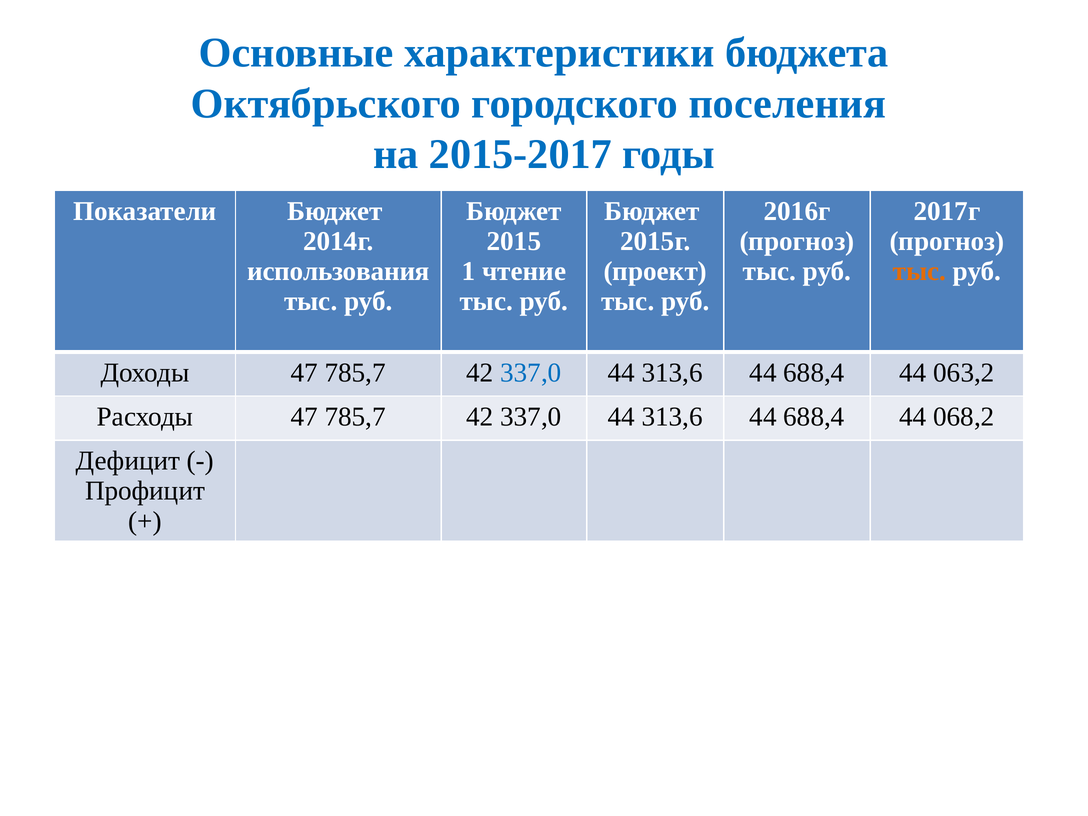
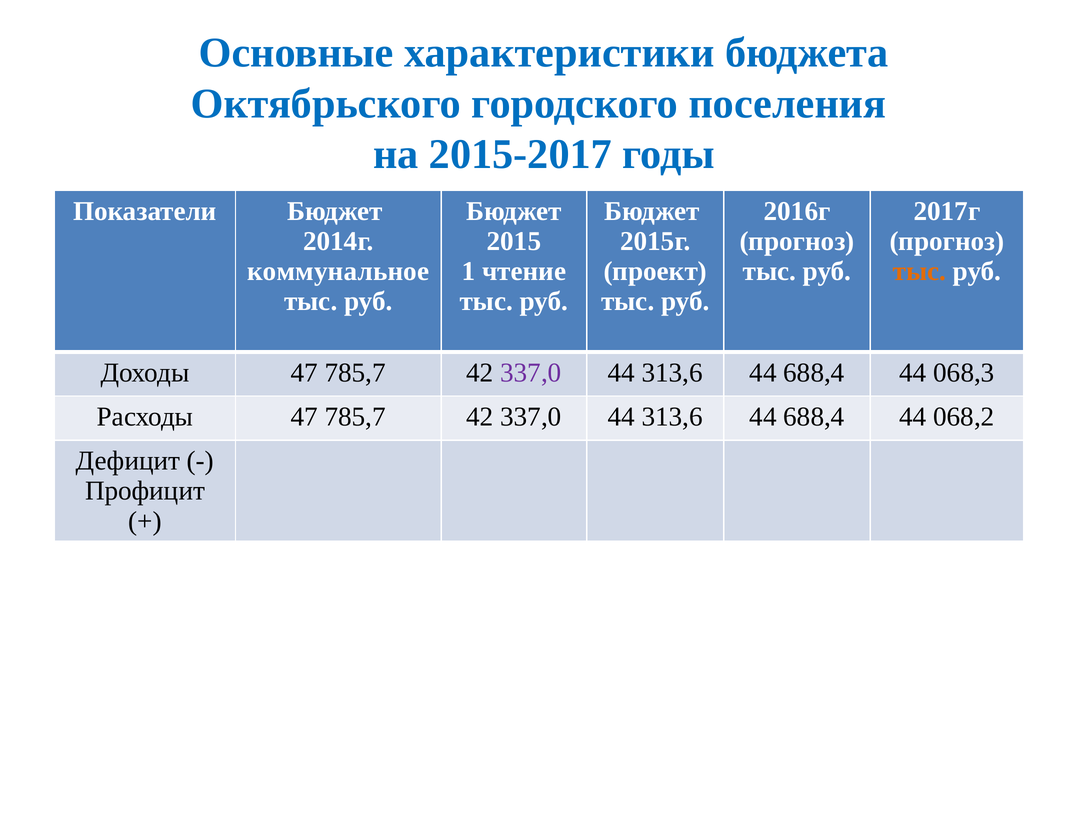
использования: использования -> коммунальное
337,0 at (531, 373) colour: blue -> purple
063,2: 063,2 -> 068,3
